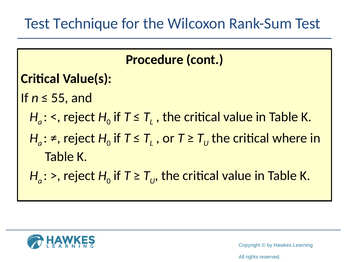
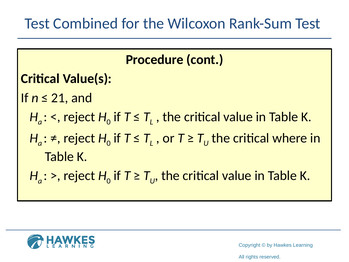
Technique: Technique -> Combined
55: 55 -> 21
